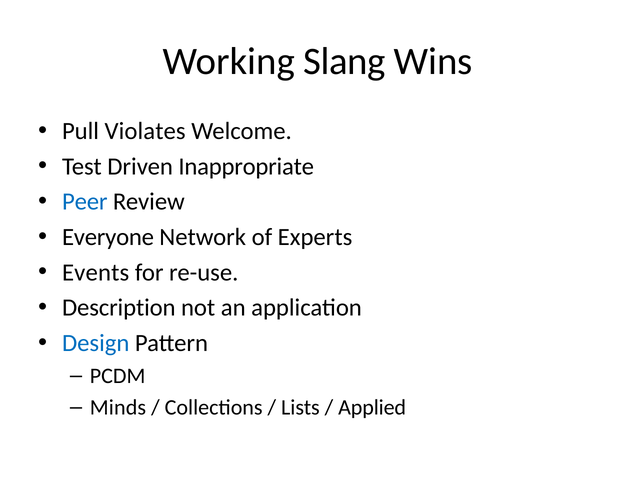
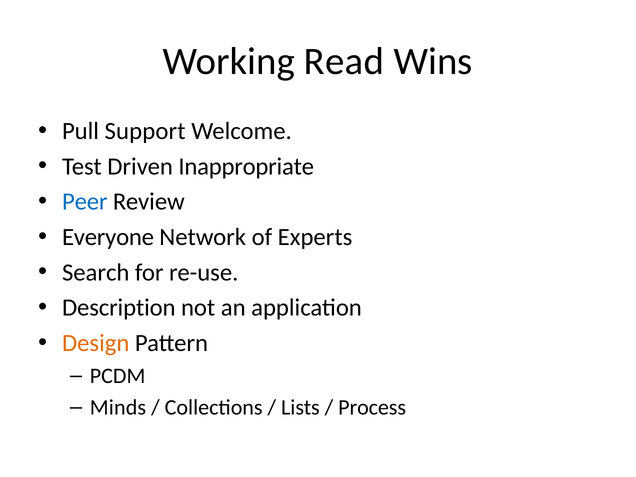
Slang: Slang -> Read
Violates: Violates -> Support
Events: Events -> Search
Design colour: blue -> orange
Applied: Applied -> Process
